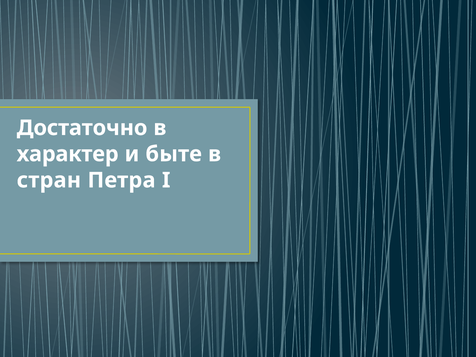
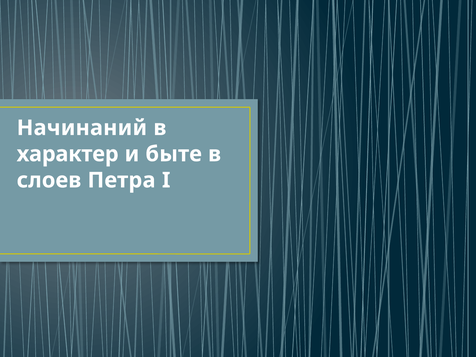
Достаточно: Достаточно -> Начинаний
стран: стран -> слоев
